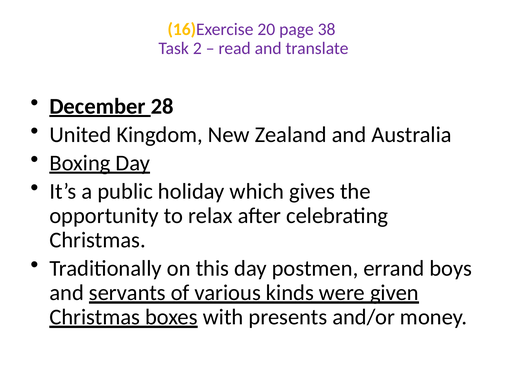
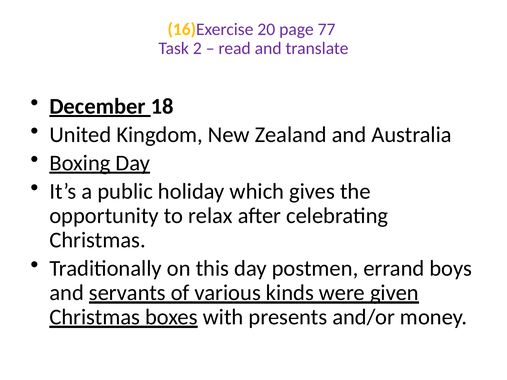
38: 38 -> 77
28: 28 -> 18
